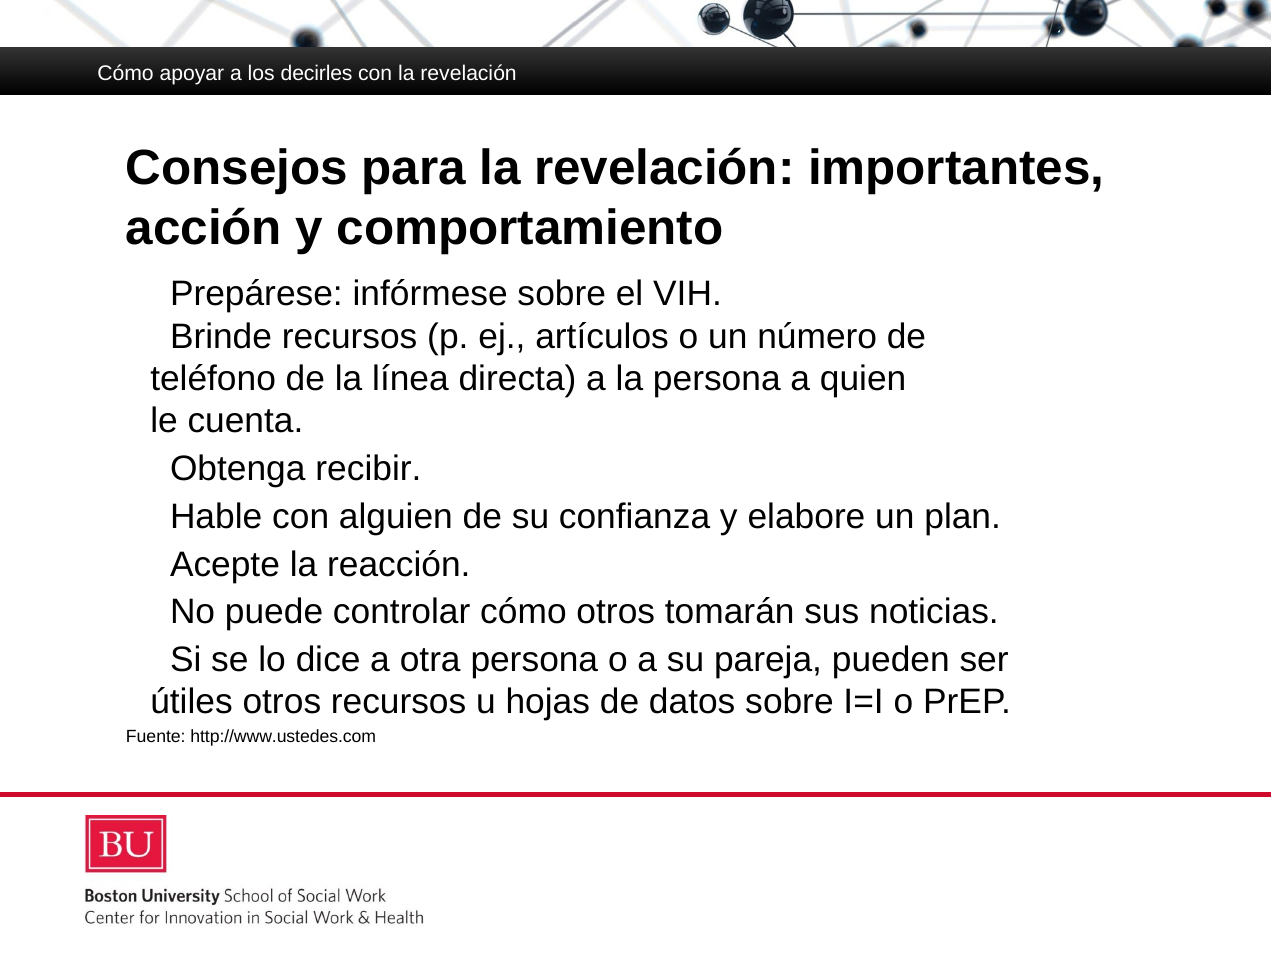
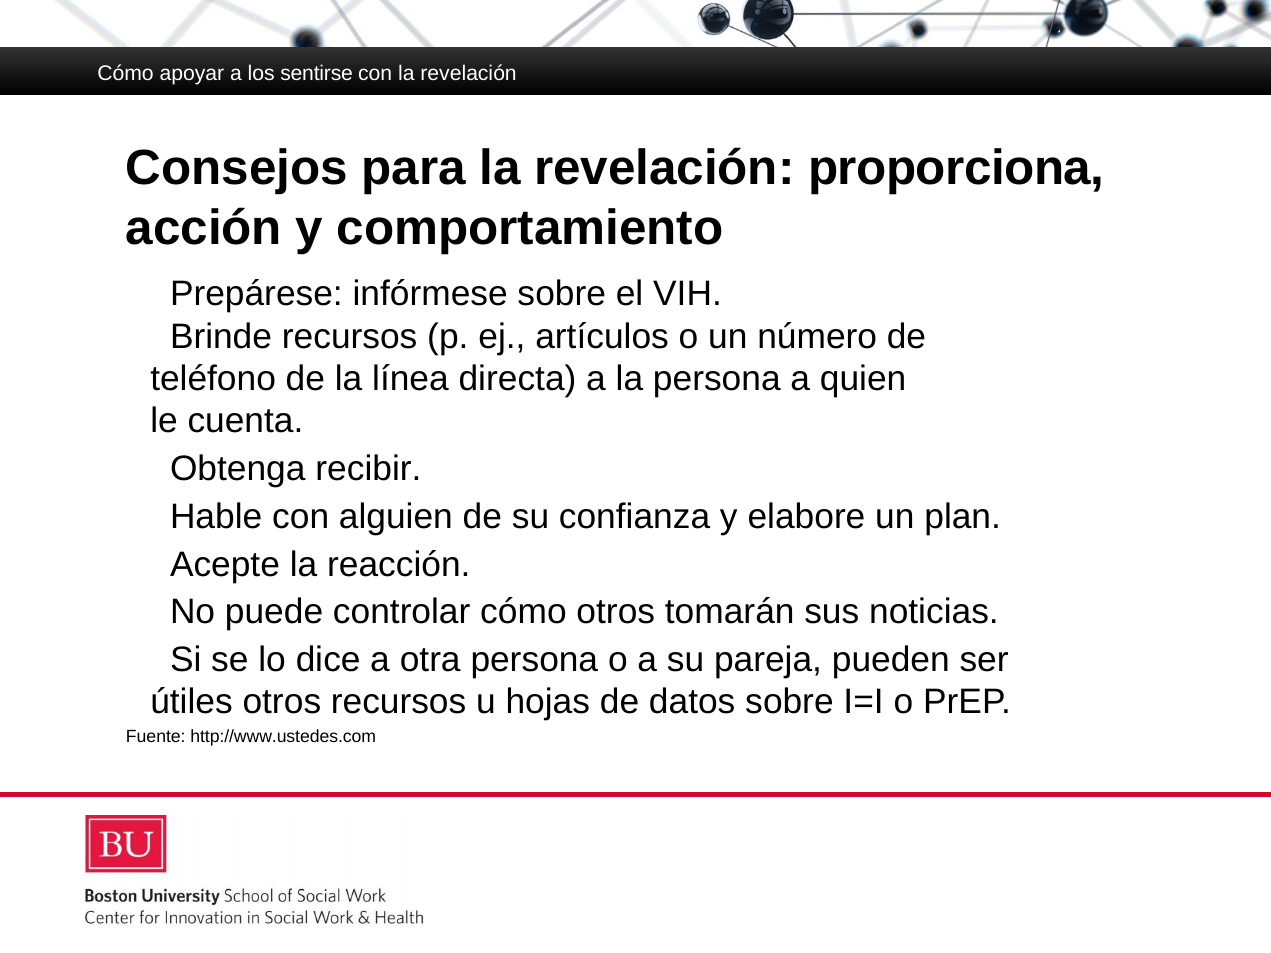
decirles: decirles -> sentirse
importantes: importantes -> proporciona
